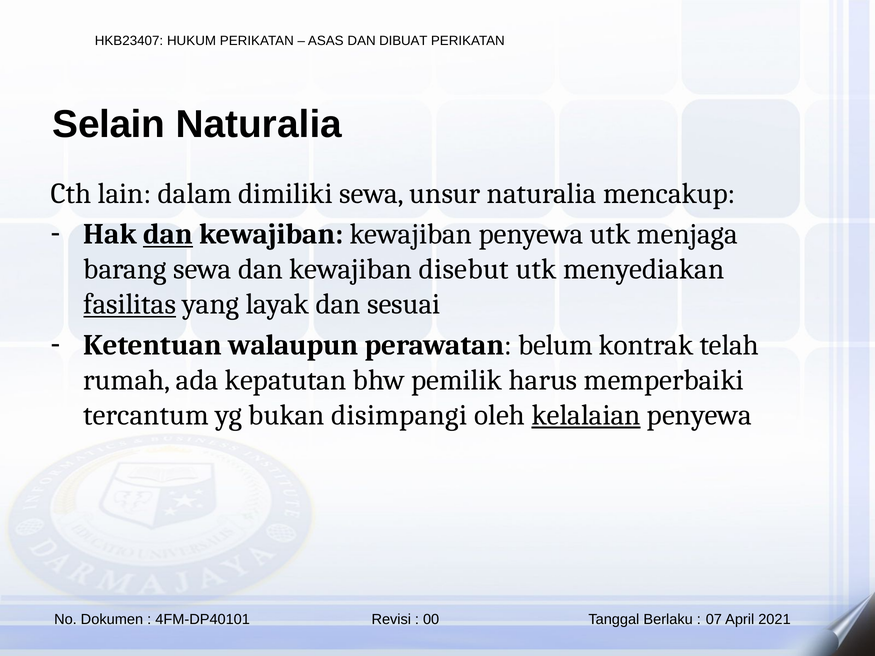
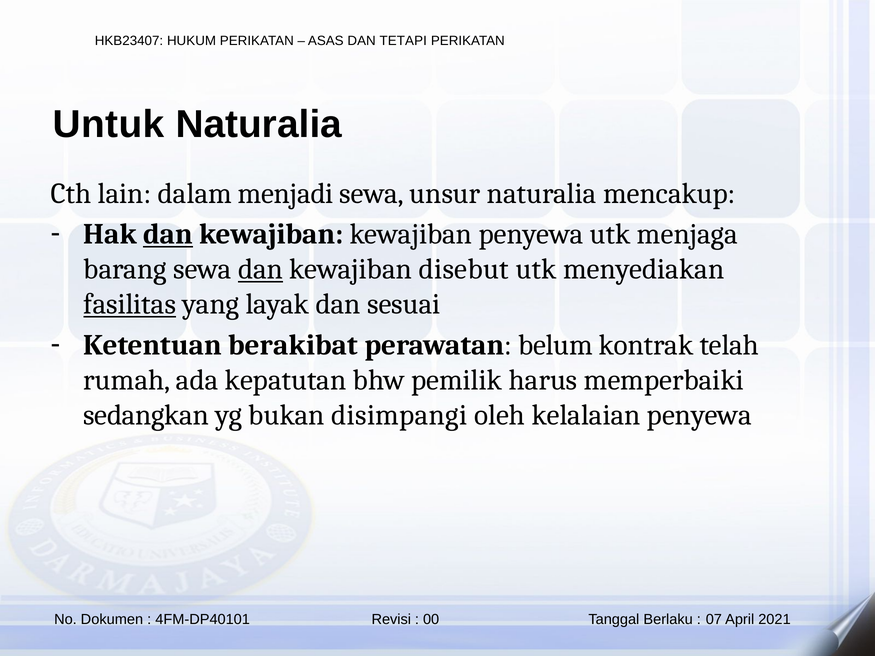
DIBUAT: DIBUAT -> TETAPI
Selain: Selain -> Untuk
dimiliki: dimiliki -> menjadi
dan at (261, 269) underline: none -> present
walaupun: walaupun -> berakibat
tercantum: tercantum -> sedangkan
kelalaian underline: present -> none
